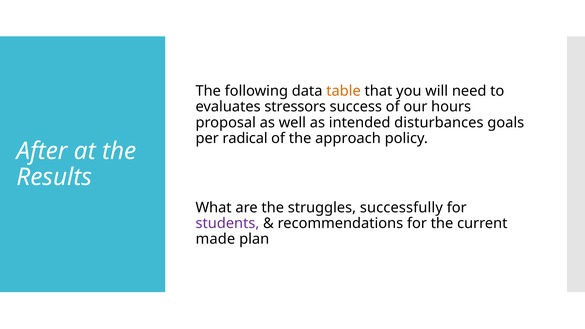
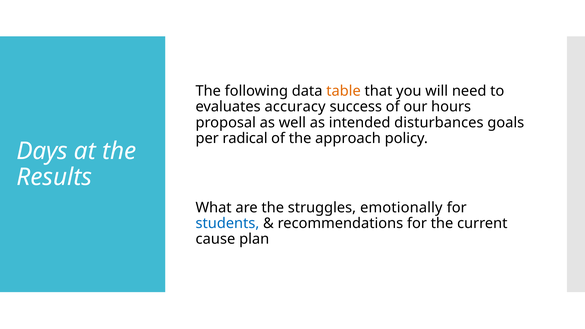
stressors: stressors -> accuracy
After: After -> Days
successfully: successfully -> emotionally
students colour: purple -> blue
made: made -> cause
